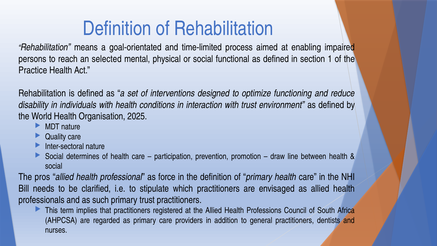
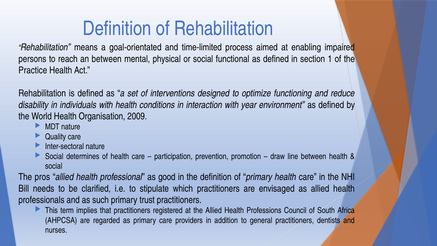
an selected: selected -> between
with trust: trust -> year
2025: 2025 -> 2009
force: force -> good
